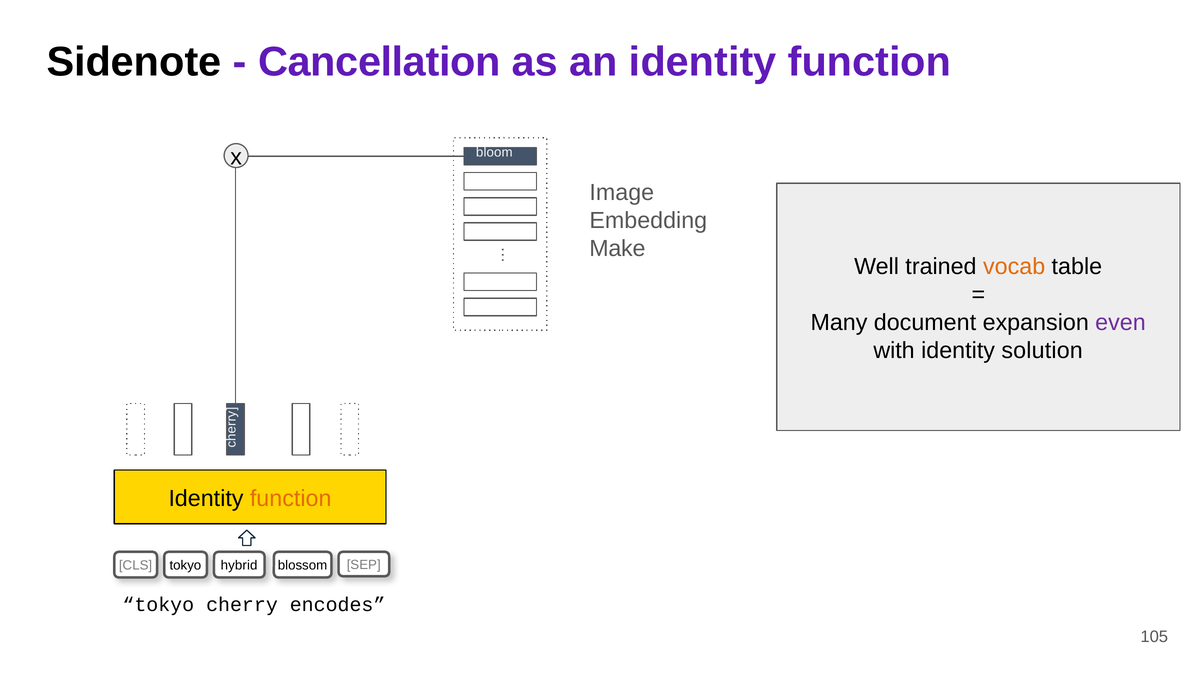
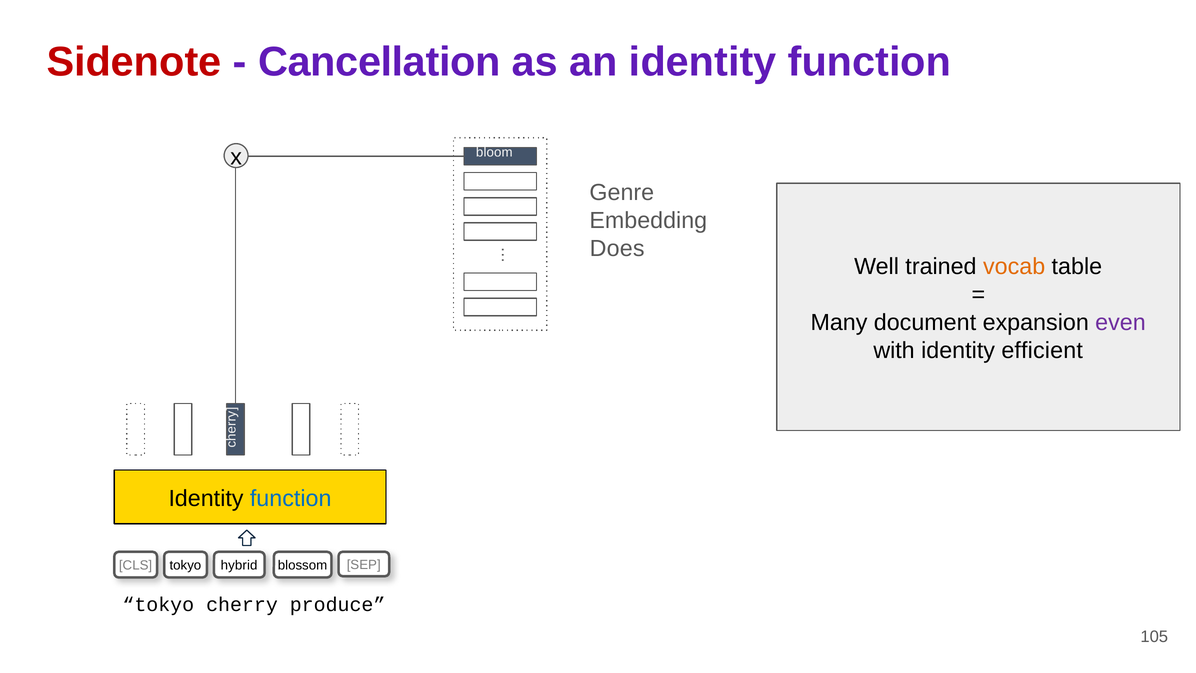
Sidenote colour: black -> red
Image: Image -> Genre
Make: Make -> Does
solution: solution -> efficient
function at (291, 498) colour: orange -> blue
encodes: encodes -> produce
